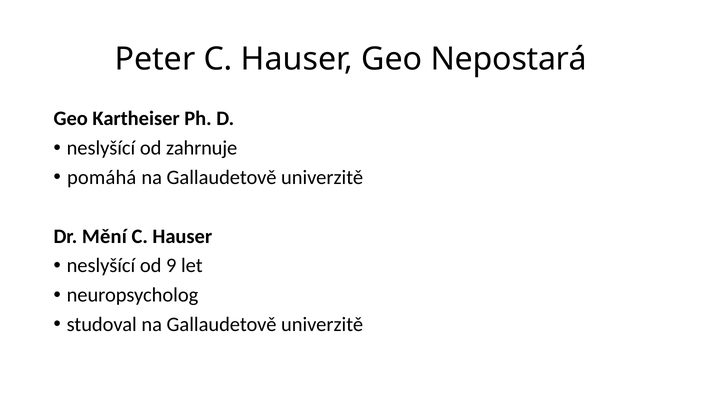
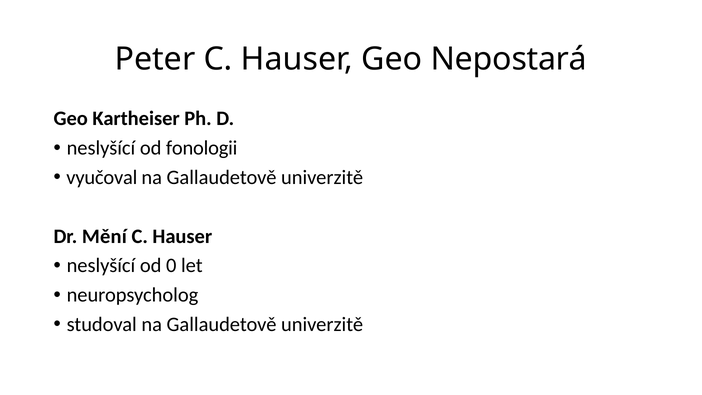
zahrnuje: zahrnuje -> fonologii
pomáhá: pomáhá -> vyučoval
9: 9 -> 0
